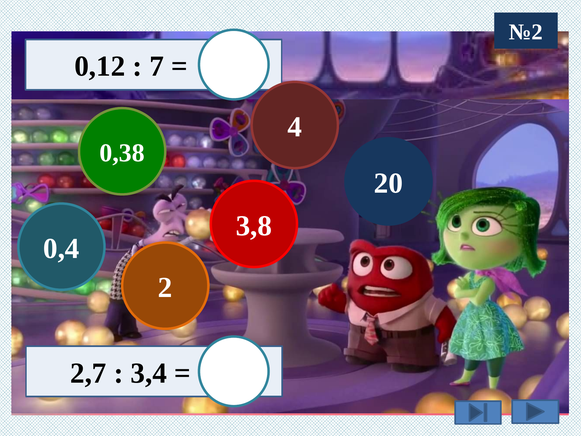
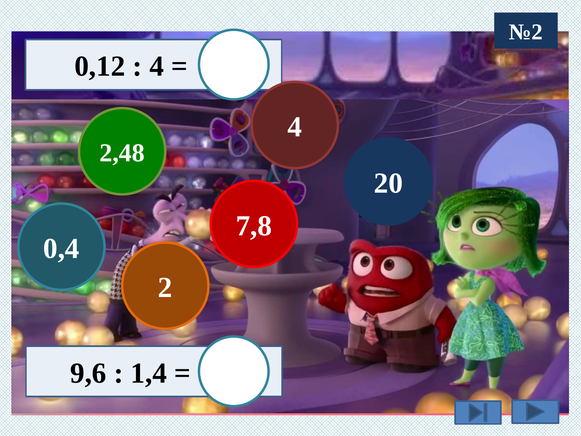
7 at (157, 66): 7 -> 4
0,38: 0,38 -> 2,48
3,8: 3,8 -> 7,8
2,7: 2,7 -> 9,6
3,4: 3,4 -> 1,4
